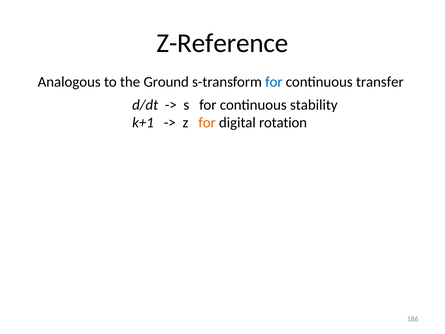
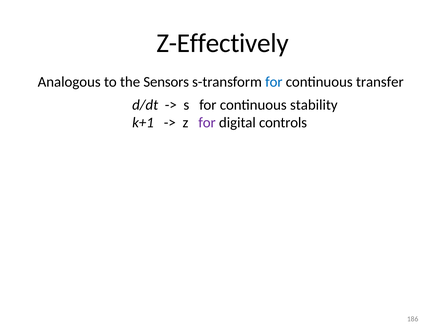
Z-Reference: Z-Reference -> Z-Effectively
Ground: Ground -> Sensors
for at (207, 123) colour: orange -> purple
rotation: rotation -> controls
